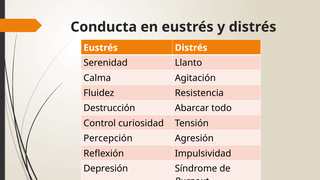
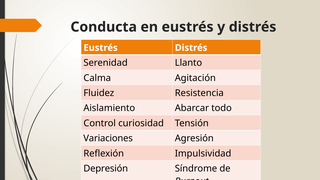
Destrucción: Destrucción -> Aislamiento
Percepción: Percepción -> Variaciones
